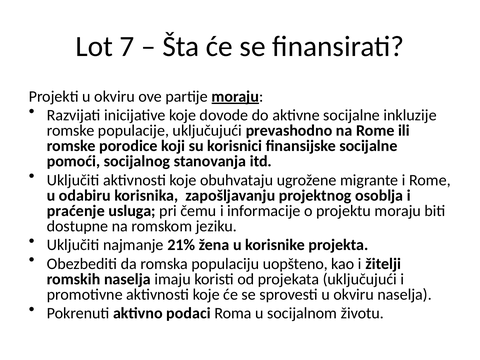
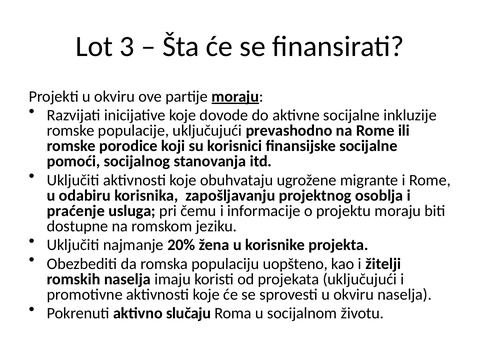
7: 7 -> 3
21%: 21% -> 20%
podaci: podaci -> slučaju
